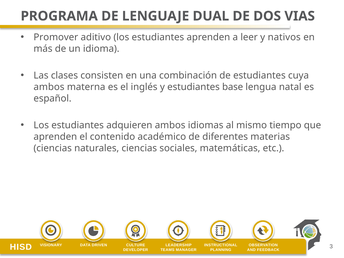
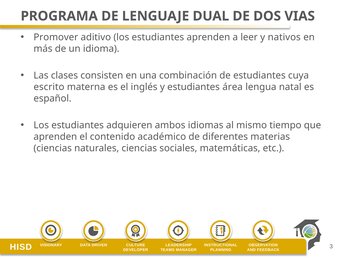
ambos at (49, 87): ambos -> escrito
base: base -> área
